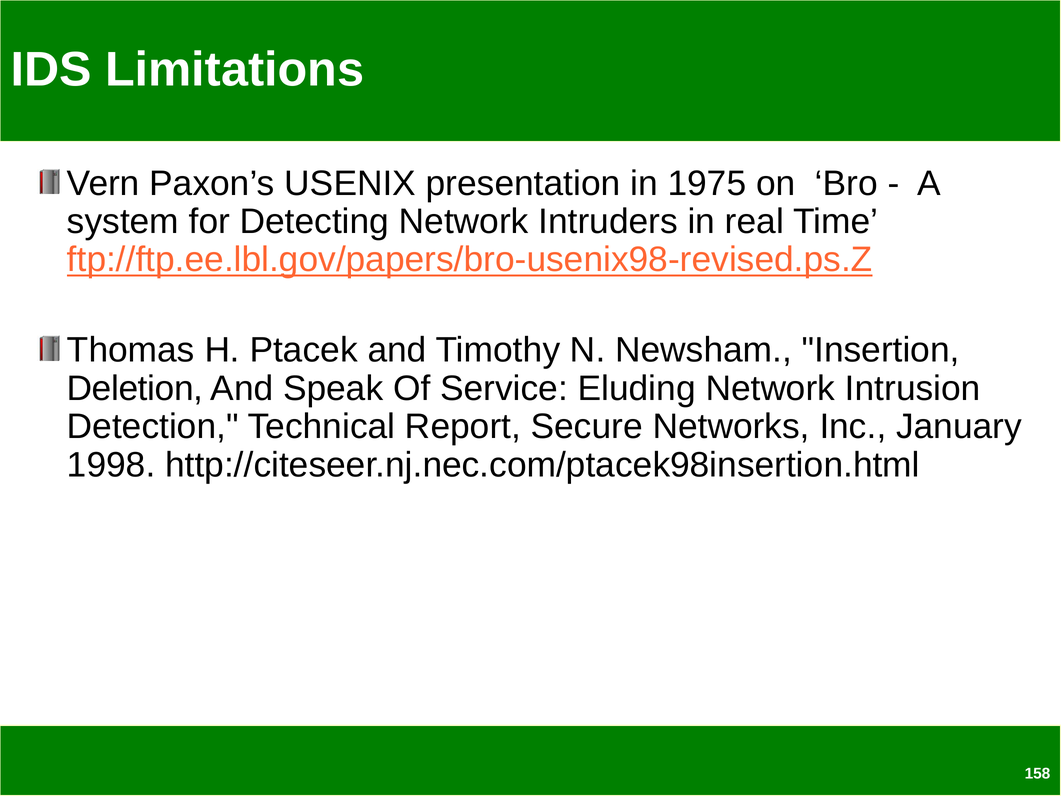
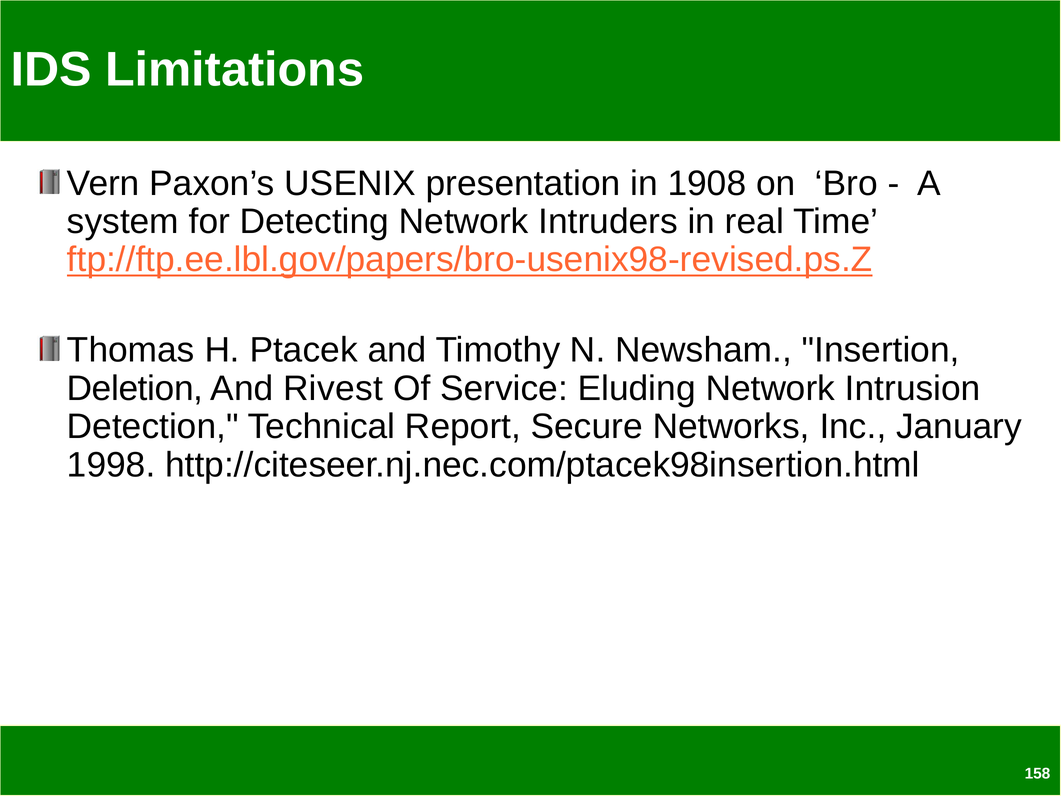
1975: 1975 -> 1908
Speak: Speak -> Rivest
